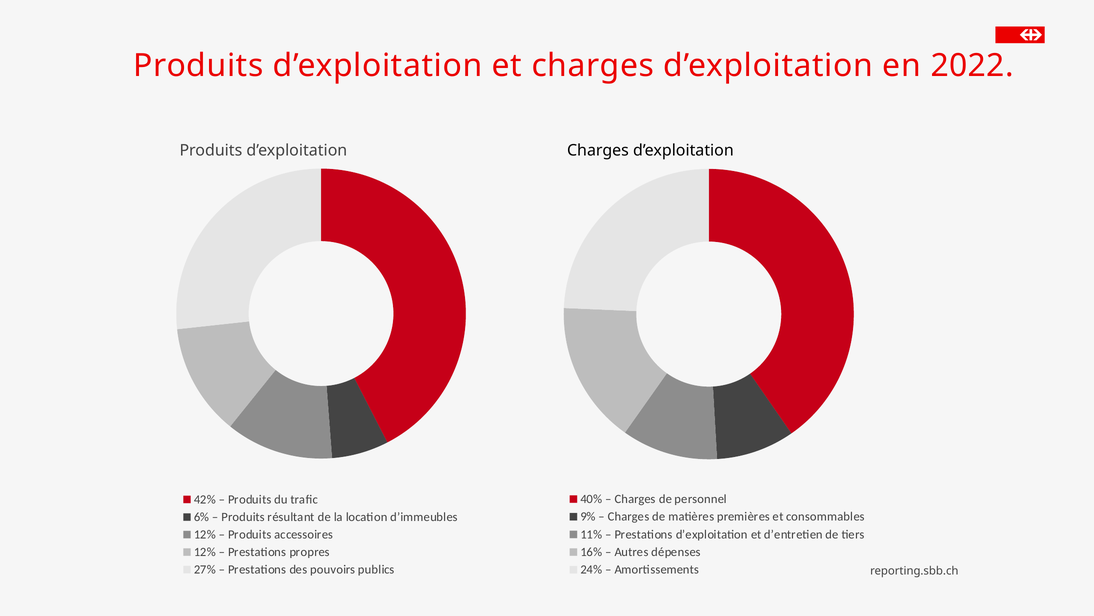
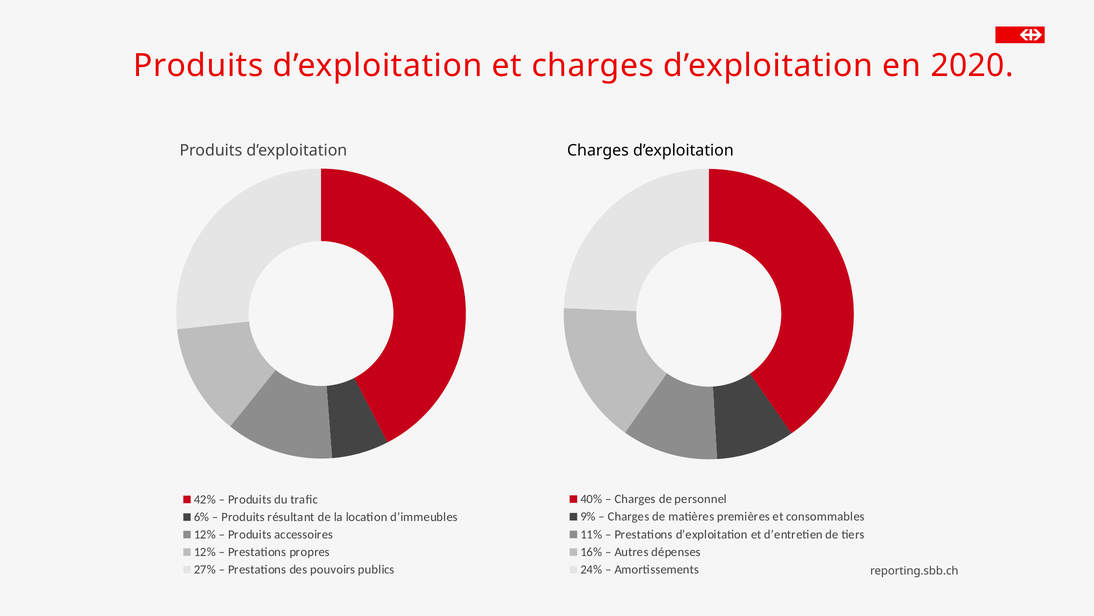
2022: 2022 -> 2020
